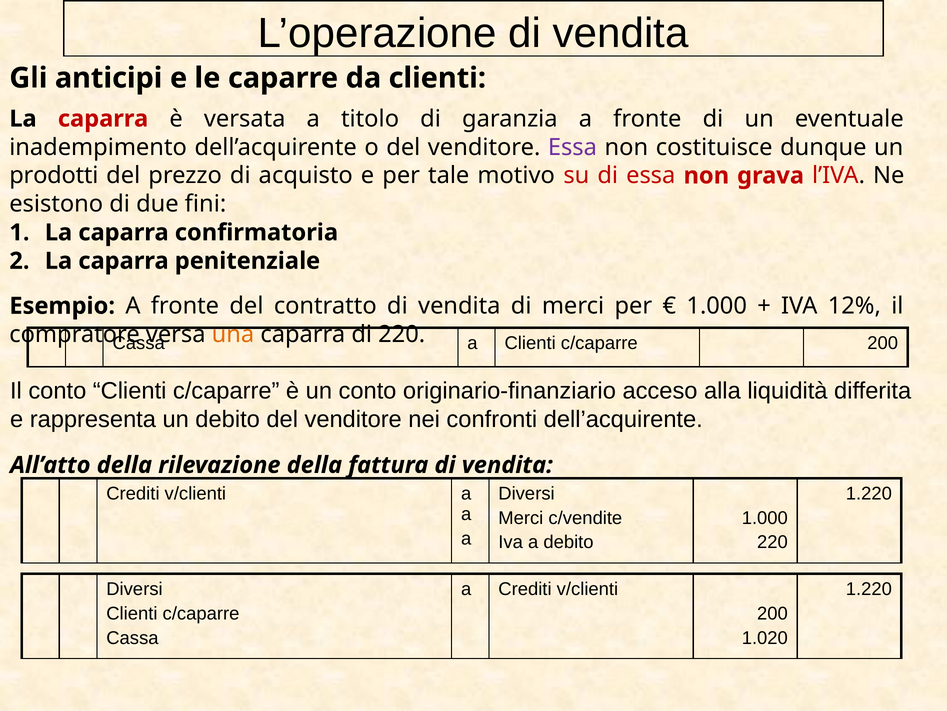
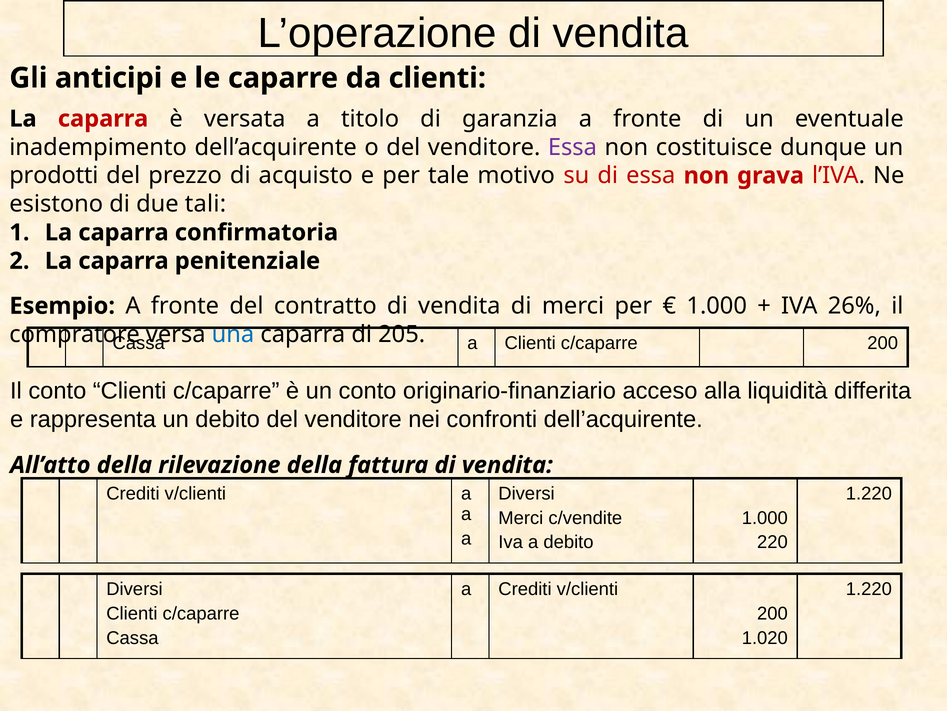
fini: fini -> tali
12%: 12% -> 26%
una colour: orange -> blue
di 220: 220 -> 205
